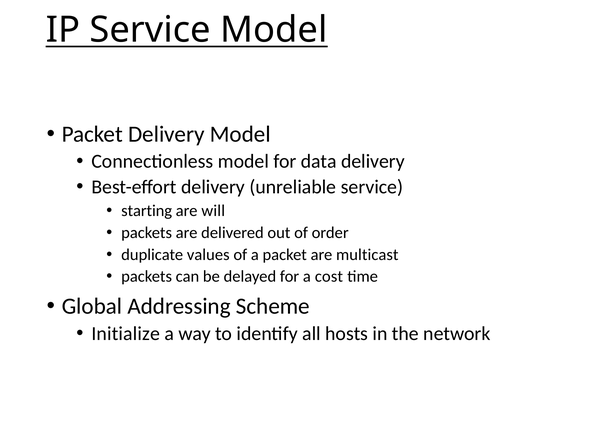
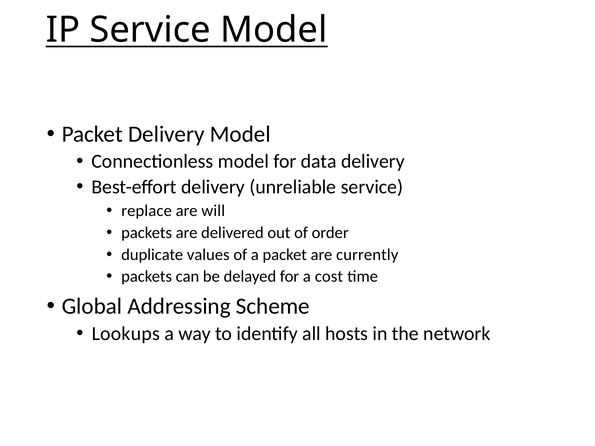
starting: starting -> replace
multicast: multicast -> currently
Initialize: Initialize -> Lookups
